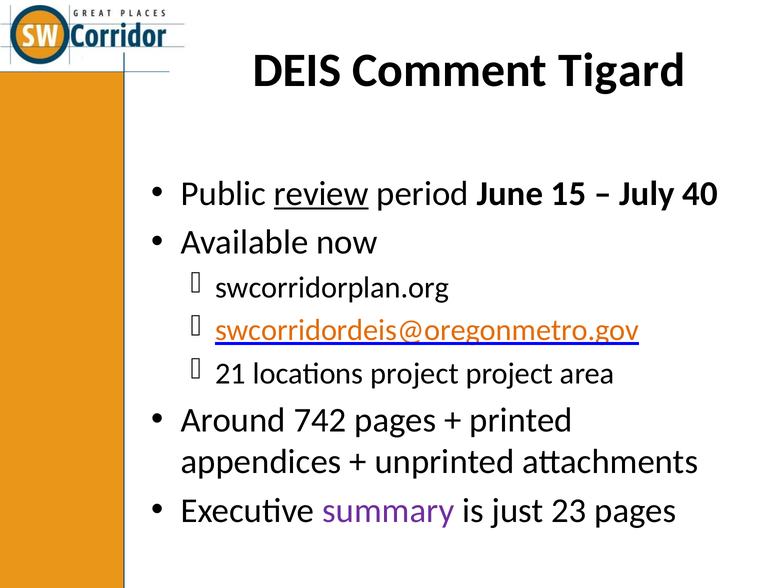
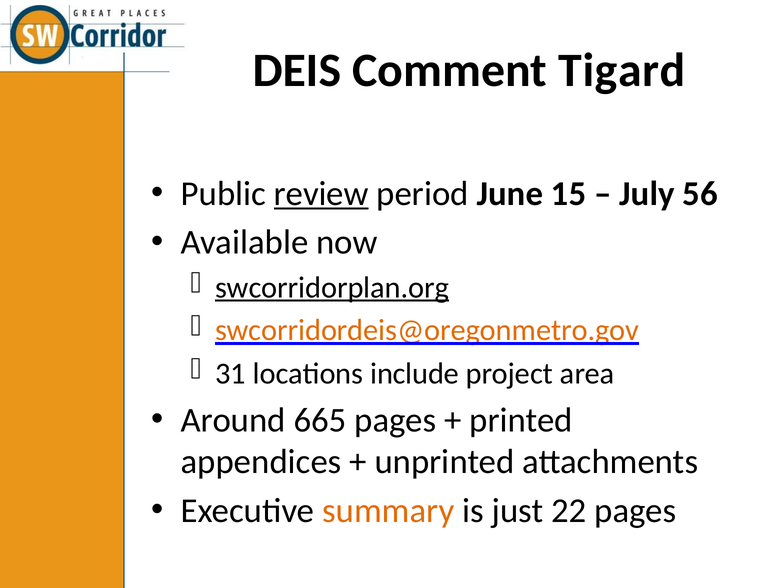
40: 40 -> 56
swcorridorplan.org underline: none -> present
21: 21 -> 31
locations project: project -> include
742: 742 -> 665
summary colour: purple -> orange
23: 23 -> 22
